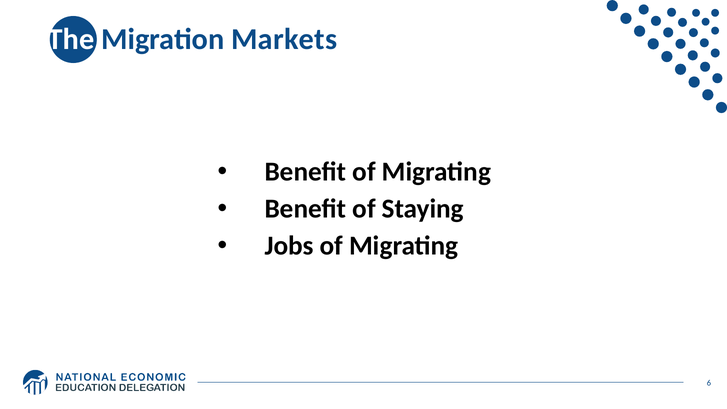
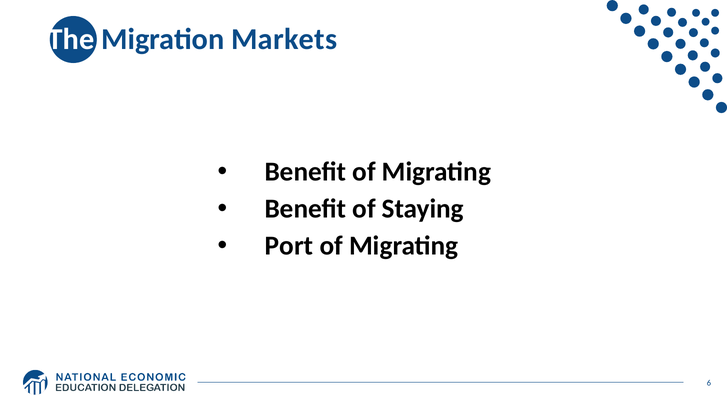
Jobs: Jobs -> Port
